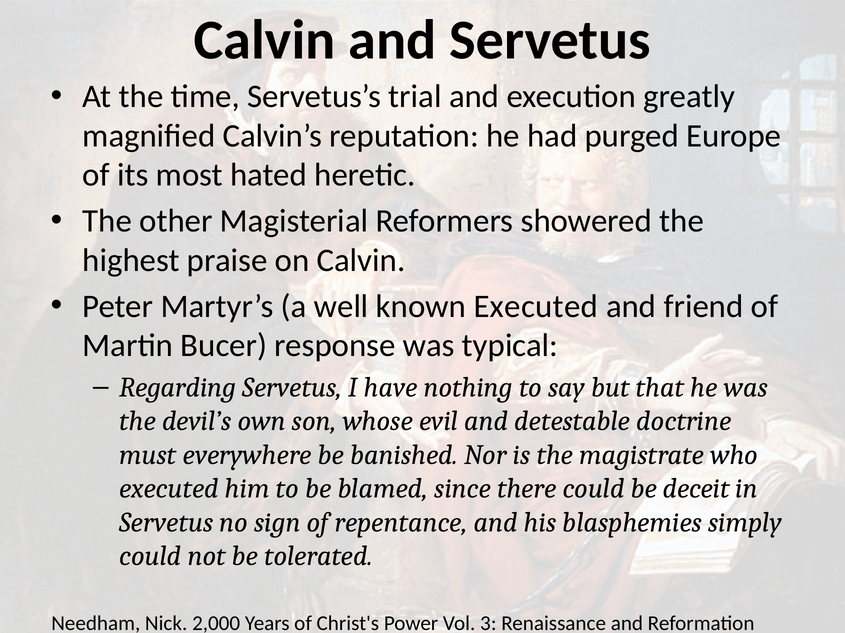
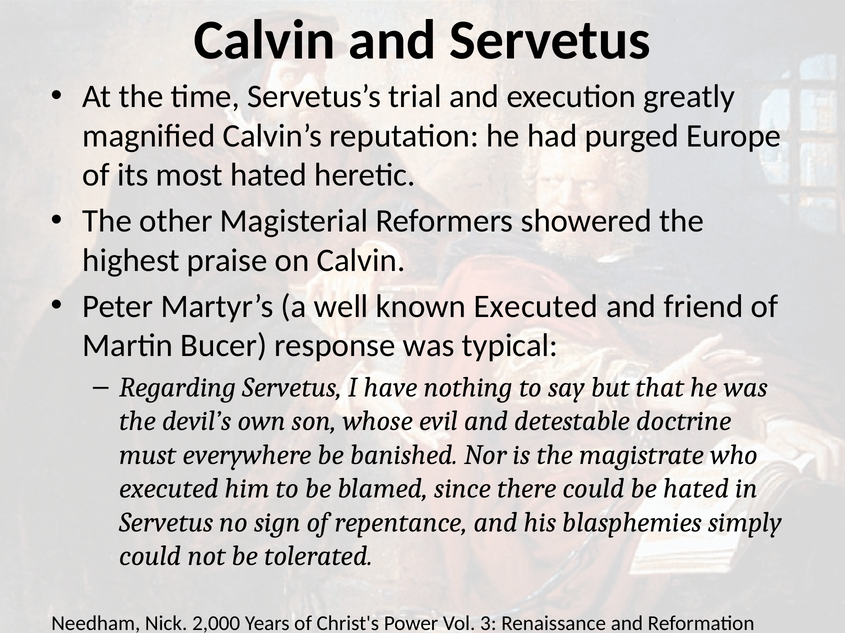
be deceit: deceit -> hated
